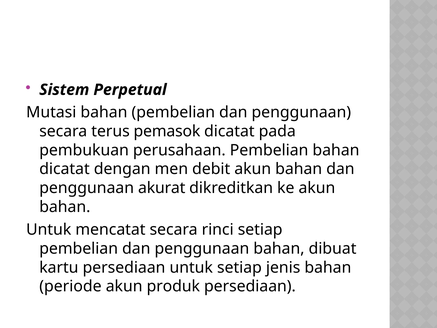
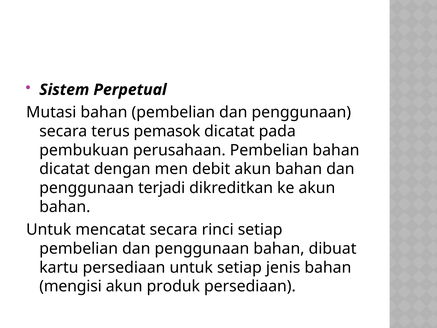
akurat: akurat -> terjadi
periode: periode -> mengisi
